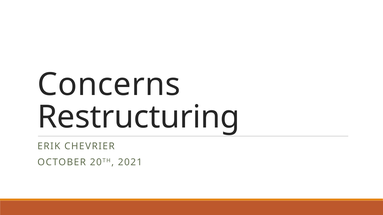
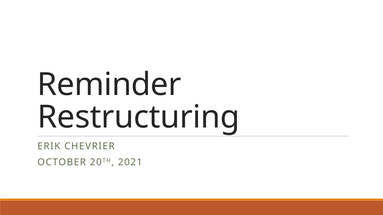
Concerns: Concerns -> Reminder
